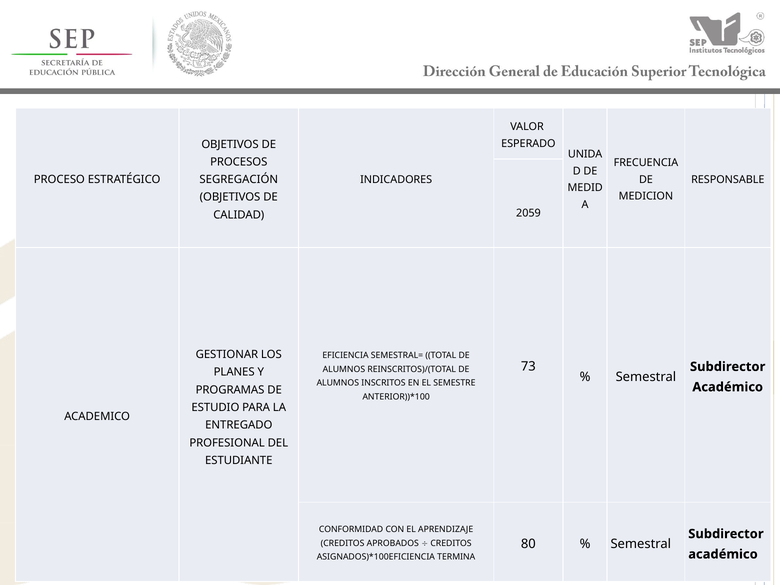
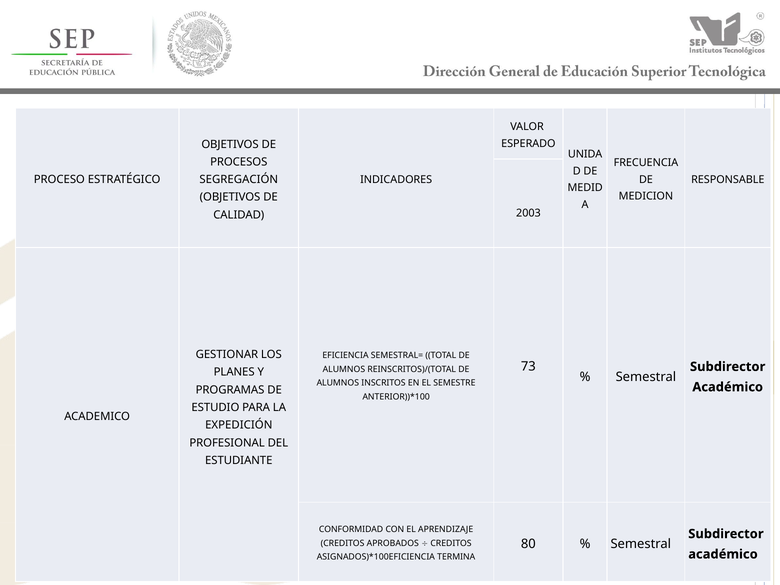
2059: 2059 -> 2003
ENTREGADO: ENTREGADO -> EXPEDICIÓN
